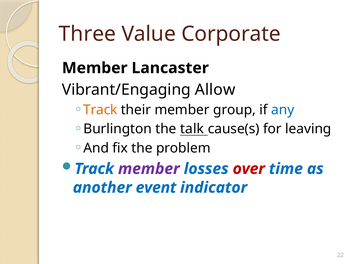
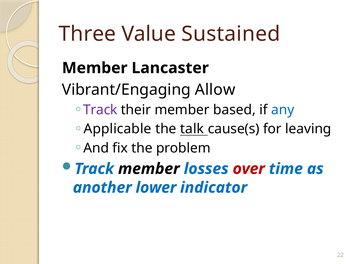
Corporate: Corporate -> Sustained
Track at (100, 110) colour: orange -> purple
group: group -> based
Burlington: Burlington -> Applicable
member at (149, 169) colour: purple -> black
event: event -> lower
